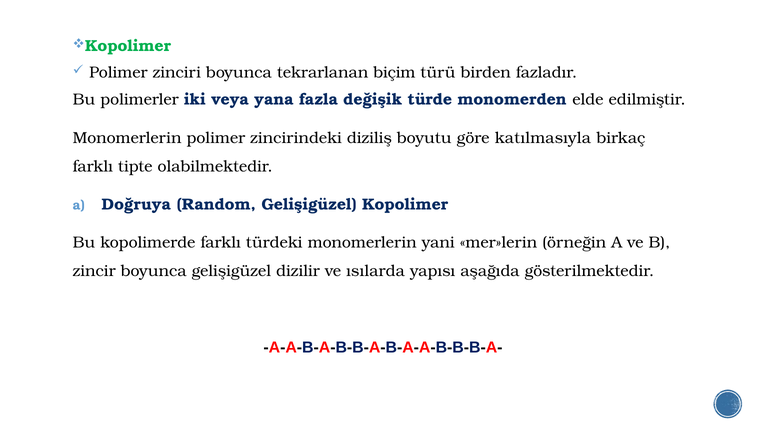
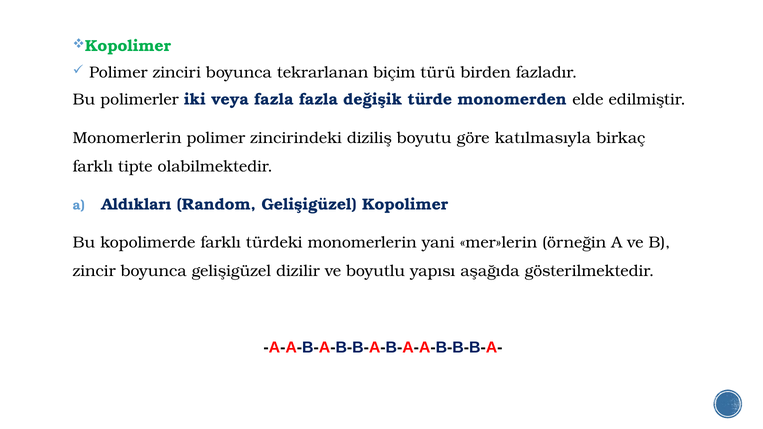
veya yana: yana -> fazla
Doğruya: Doğruya -> Aldıkları
ısılarda: ısılarda -> boyutlu
